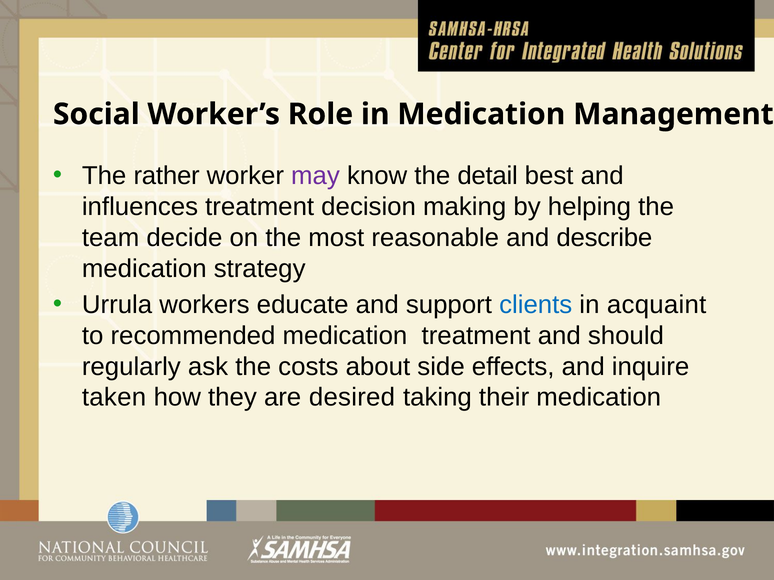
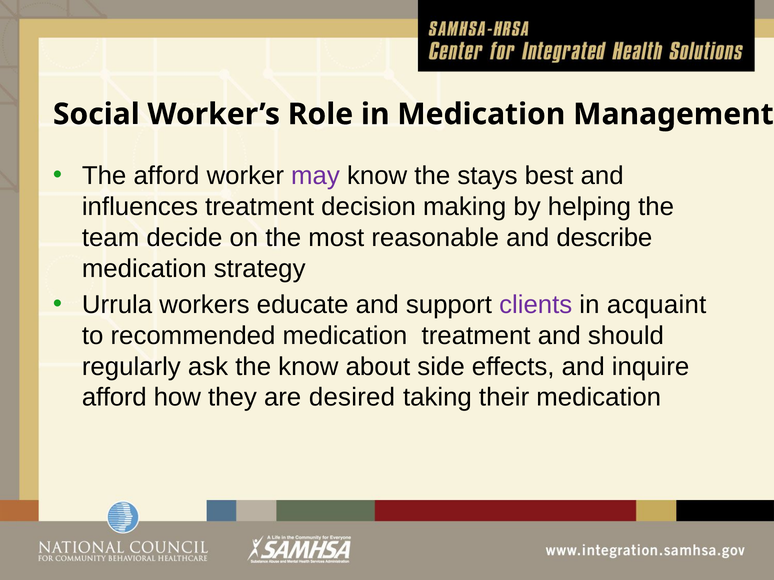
The rather: rather -> afford
detail: detail -> stays
clients colour: blue -> purple
the costs: costs -> know
taken at (114, 398): taken -> afford
